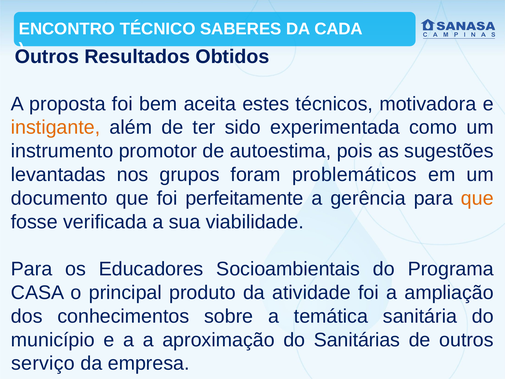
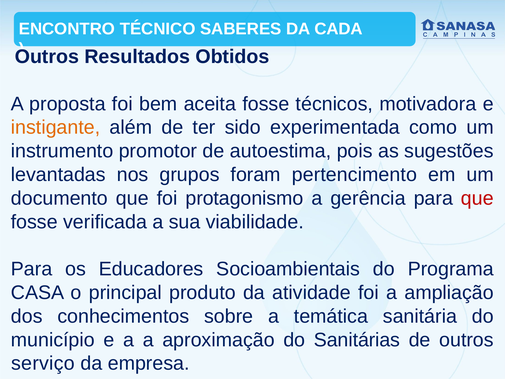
aceita estes: estes -> fosse
problemáticos: problemáticos -> pertencimento
perfeitamente: perfeitamente -> protagonismo
que at (477, 198) colour: orange -> red
